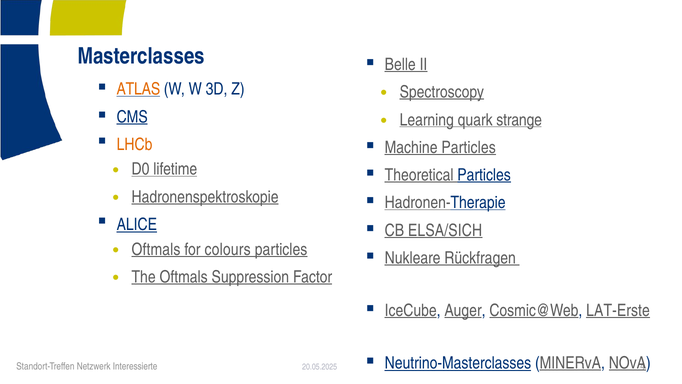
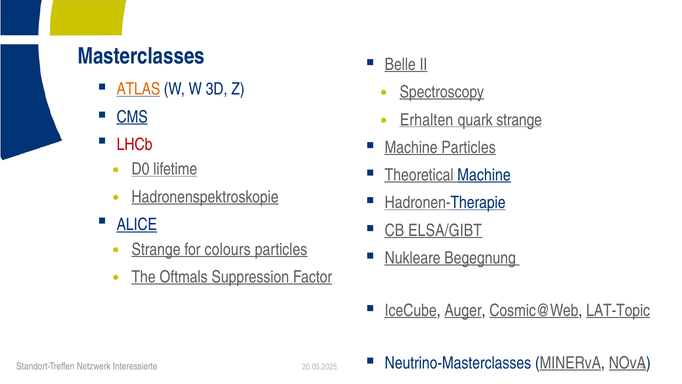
Learning: Learning -> Erhalten
LHCb colour: orange -> red
Theoretical Particles: Particles -> Machine
ELSA/SICH: ELSA/SICH -> ELSA/GIBT
Oftmals at (156, 249): Oftmals -> Strange
Rückfragen: Rückfragen -> Begegnung
LAT-Erste: LAT-Erste -> LAT-Topic
Neutrino-Masterclasses underline: present -> none
